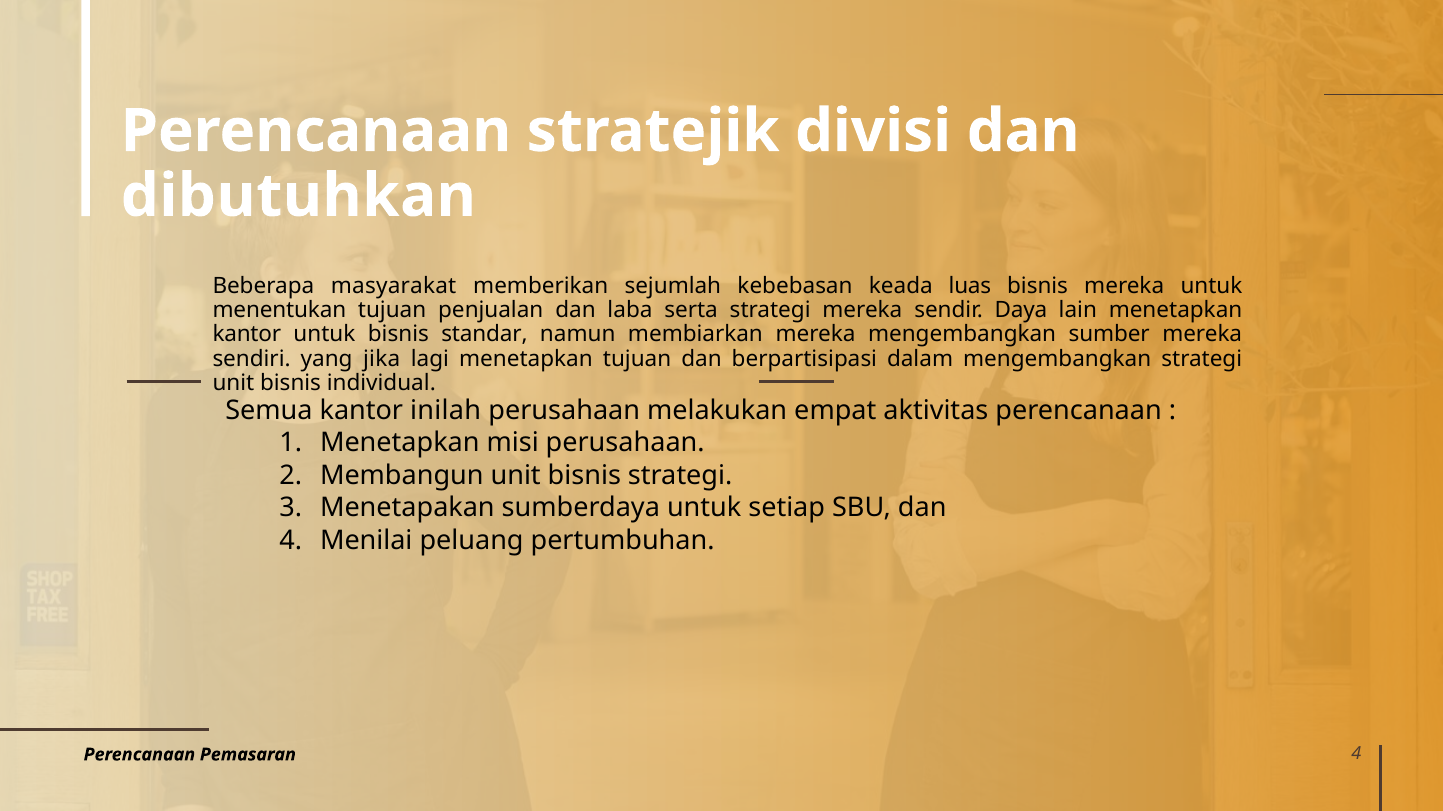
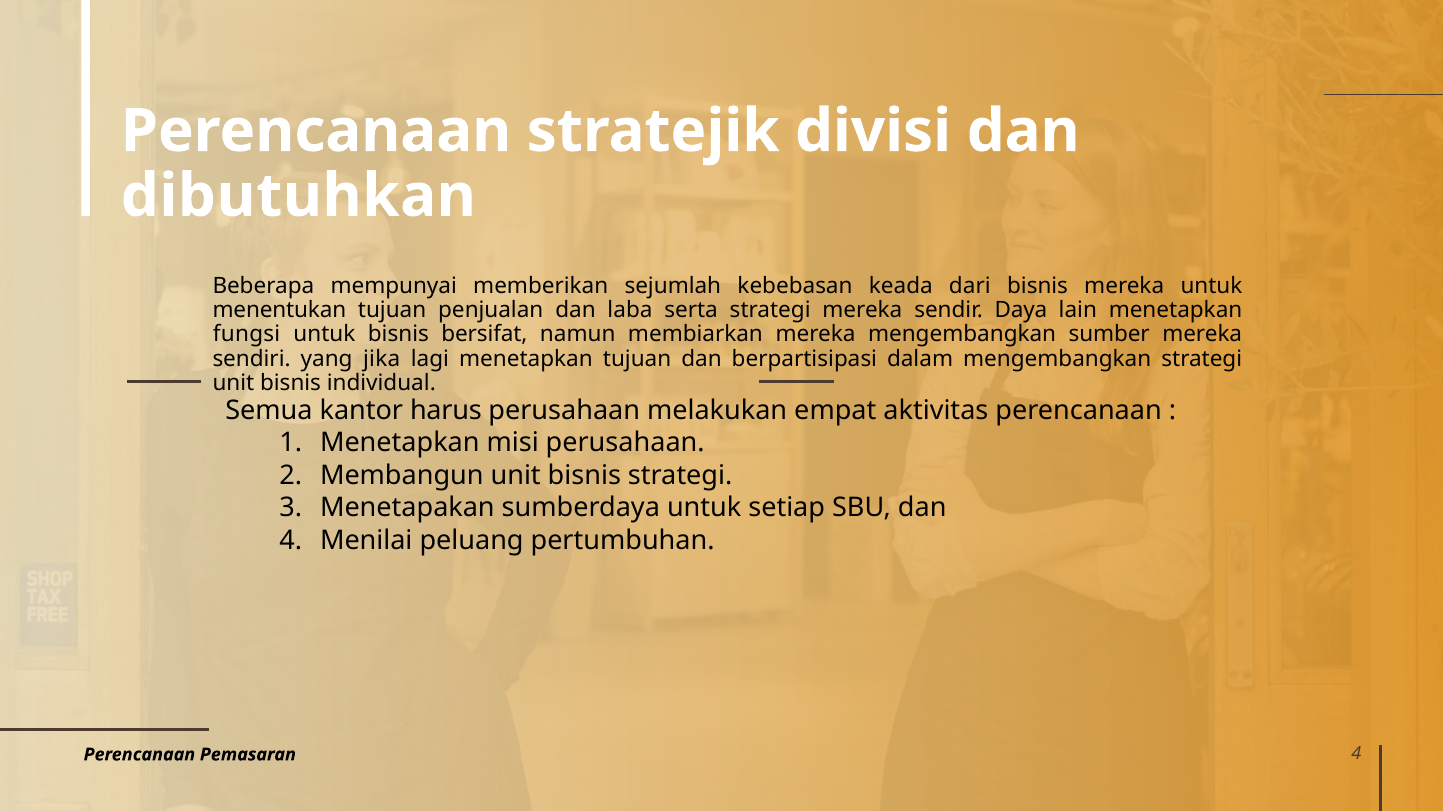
masyarakat: masyarakat -> mempunyai
luas: luas -> dari
kantor at (247, 335): kantor -> fungsi
standar: standar -> bersifat
inilah: inilah -> harus
